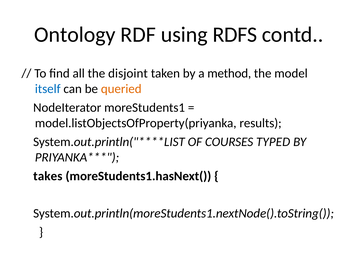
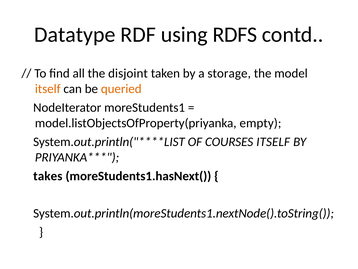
Ontology: Ontology -> Datatype
method: method -> storage
itself at (48, 89) colour: blue -> orange
results: results -> empty
COURSES TYPED: TYPED -> ITSELF
